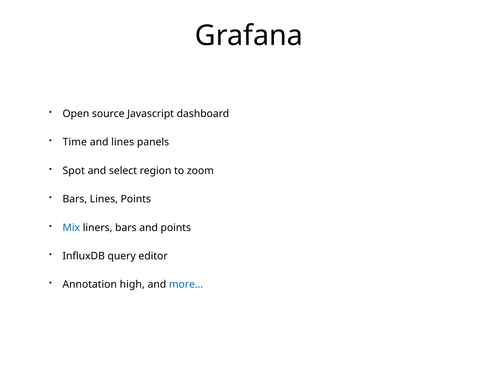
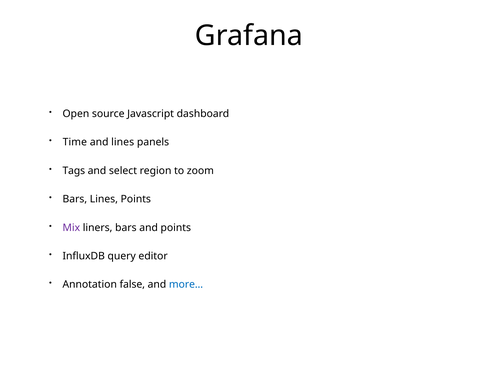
Spot: Spot -> Tags
Mix colour: blue -> purple
high: high -> false
